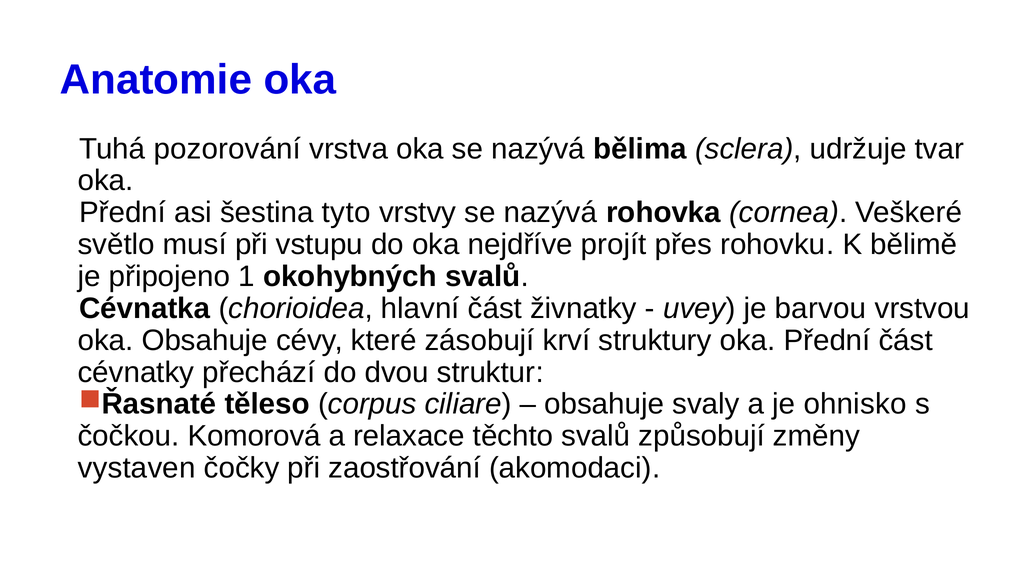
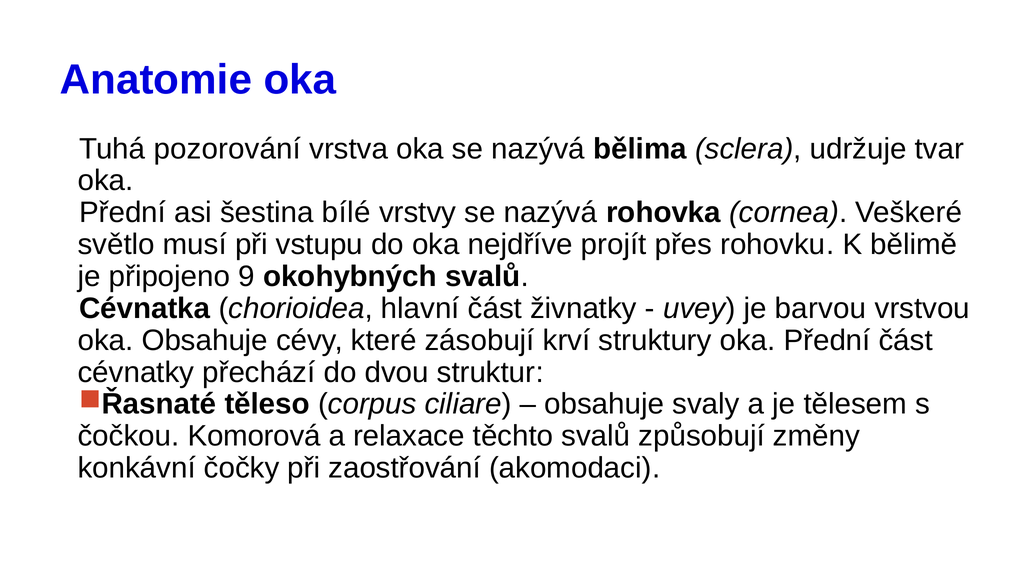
tyto: tyto -> bílé
1: 1 -> 9
ohnisko: ohnisko -> tělesem
vystaven: vystaven -> konkávní
